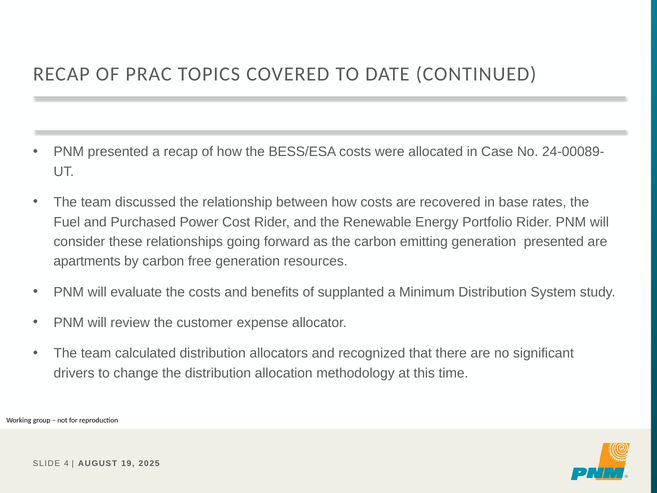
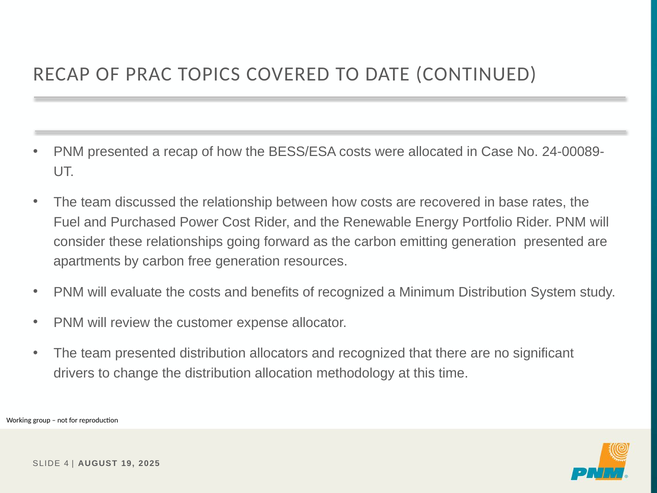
of supplanted: supplanted -> recognized
team calculated: calculated -> presented
